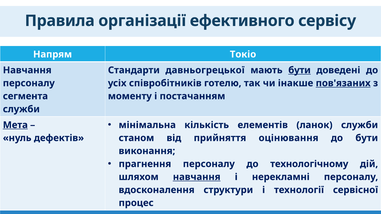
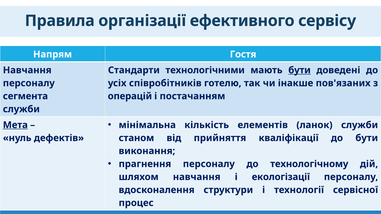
Токіо: Токіо -> Гостя
давньогрецької: давньогрецької -> технологічними
пов'язаних underline: present -> none
моменту: моменту -> операцій
оцінювання: оцінювання -> кваліфікації
навчання at (197, 177) underline: present -> none
нерекламні: нерекламні -> екологізації
